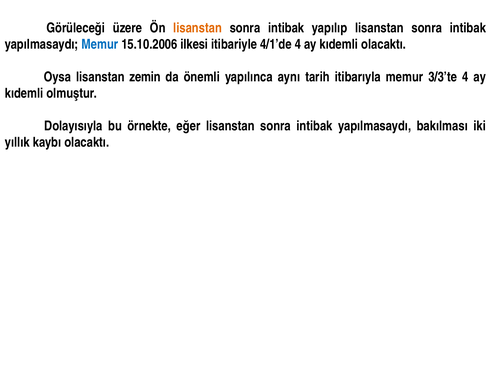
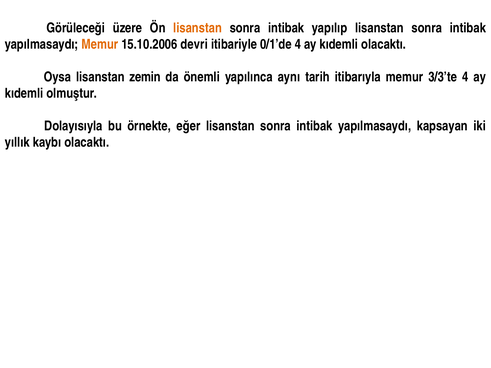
Memur at (100, 44) colour: blue -> orange
ilkesi: ilkesi -> devri
4/1’de: 4/1’de -> 0/1’de
bakılması: bakılması -> kapsayan
